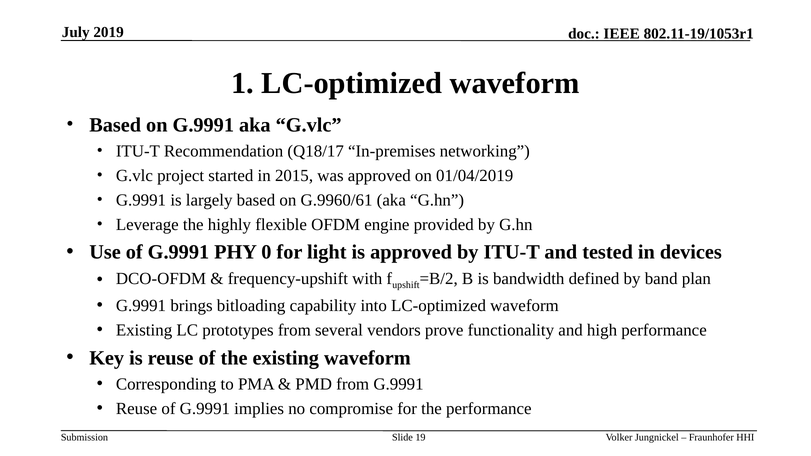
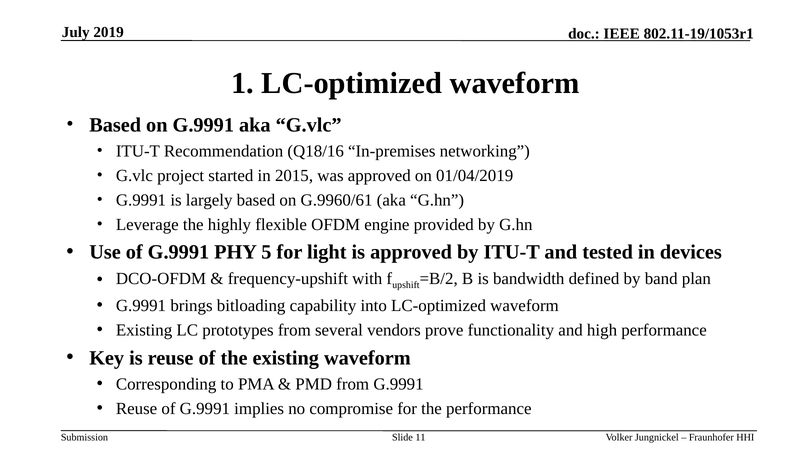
Q18/17: Q18/17 -> Q18/16
0: 0 -> 5
19: 19 -> 11
